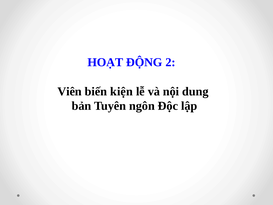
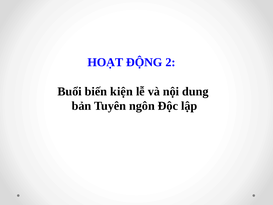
Viên: Viên -> Buổi
